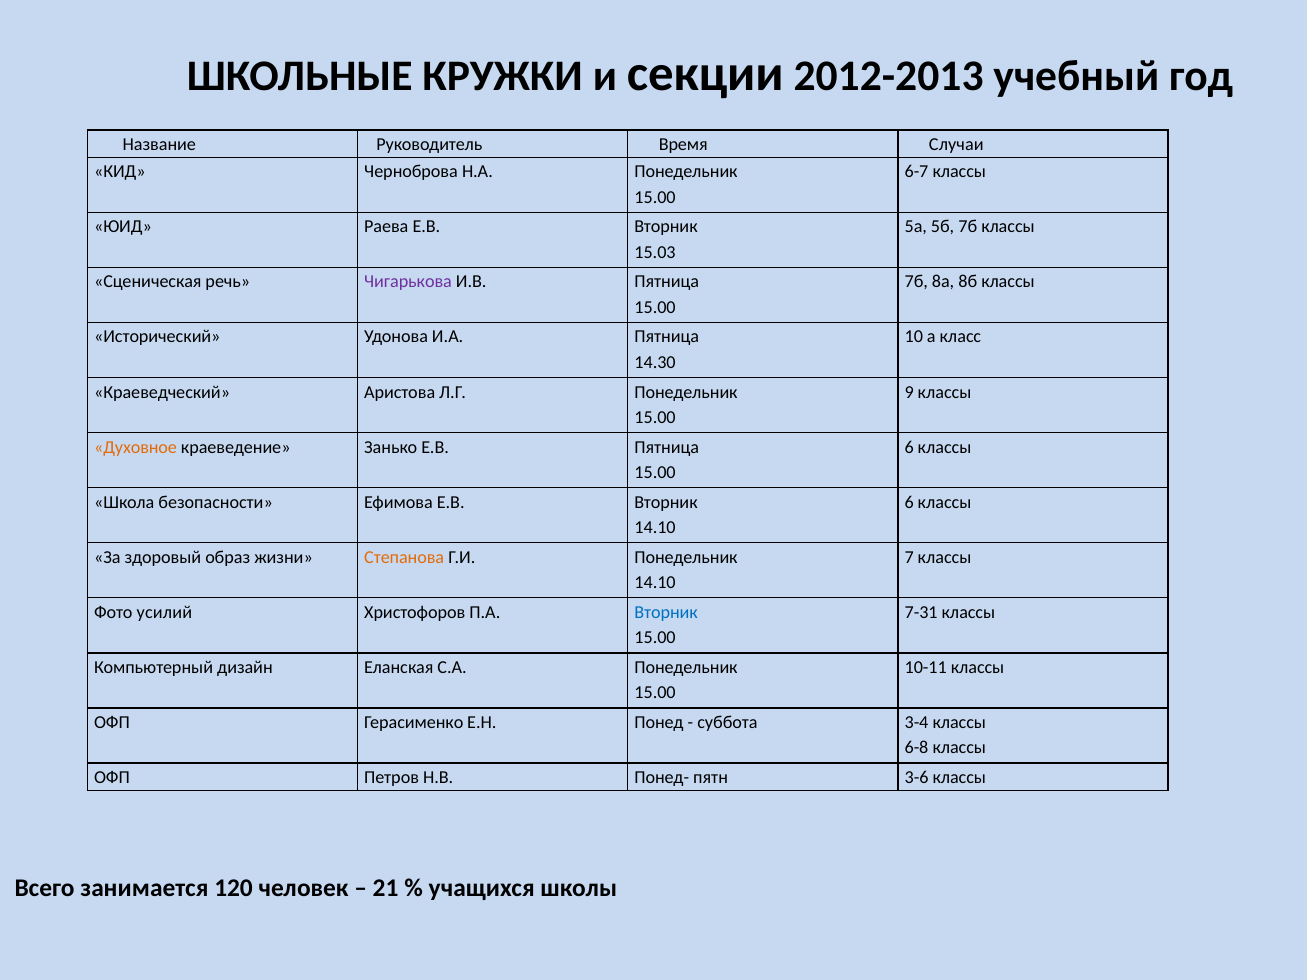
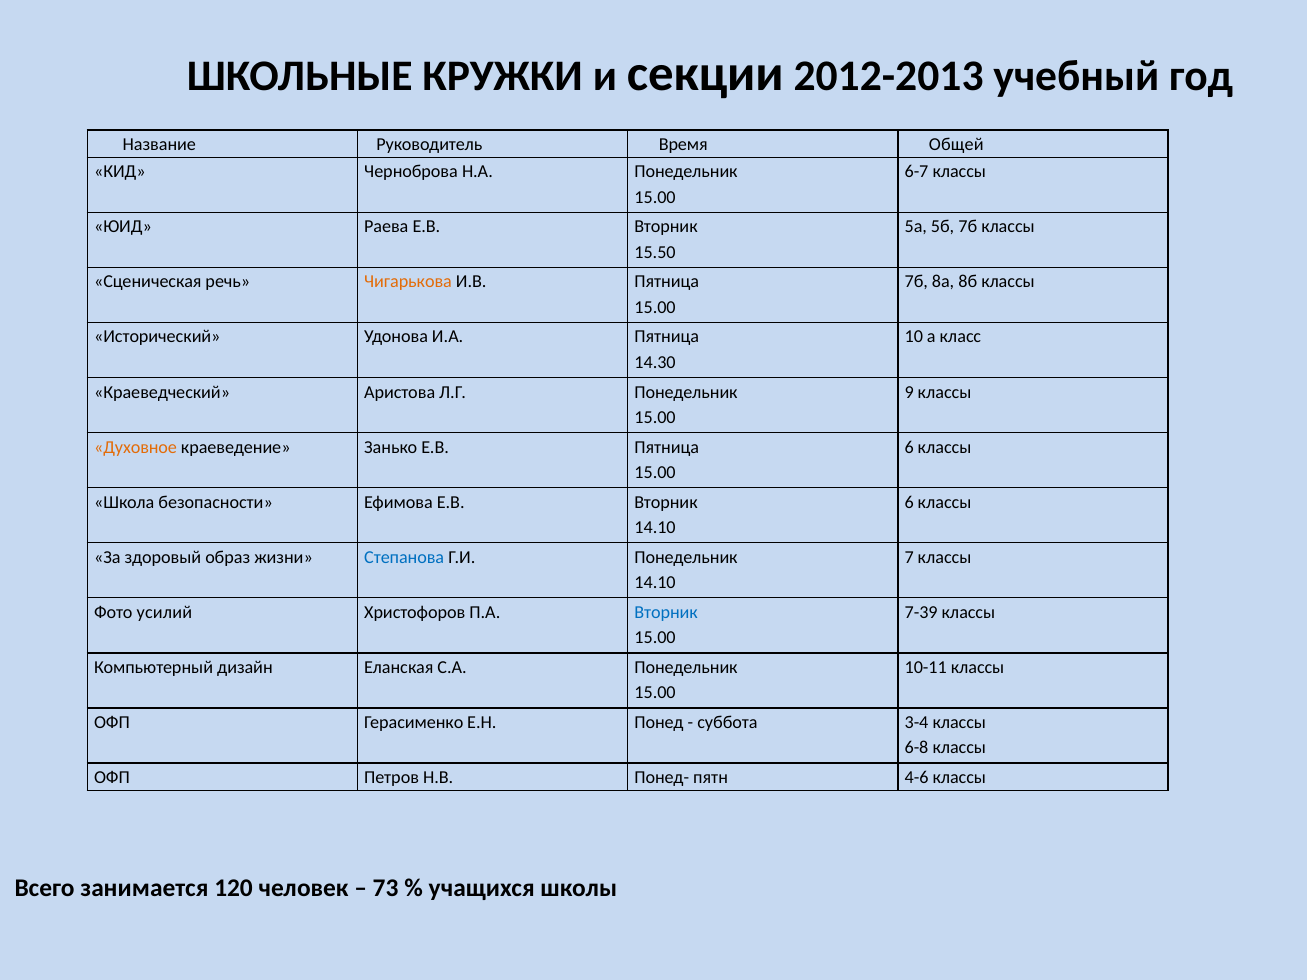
Случаи: Случаи -> Общей
15.03: 15.03 -> 15.50
Чигарькова colour: purple -> orange
Степанова colour: orange -> blue
7-31: 7-31 -> 7-39
3-6: 3-6 -> 4-6
21: 21 -> 73
